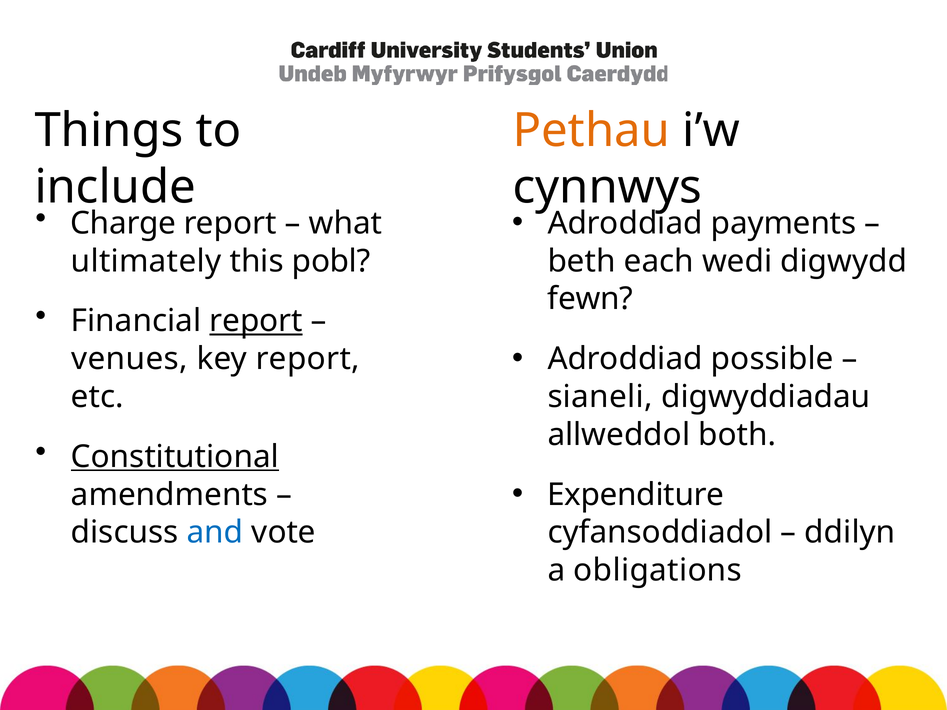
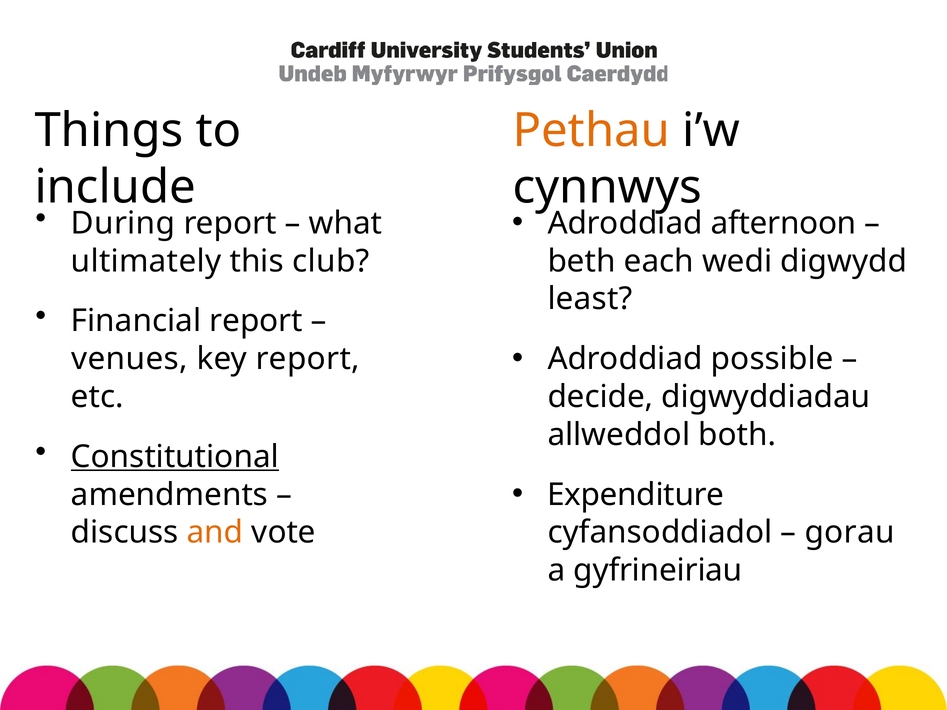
Charge: Charge -> During
payments: payments -> afternoon
pobl: pobl -> club
fewn: fewn -> least
report at (256, 321) underline: present -> none
sianeli: sianeli -> decide
and colour: blue -> orange
ddilyn: ddilyn -> gorau
obligations: obligations -> gyfrineiriau
